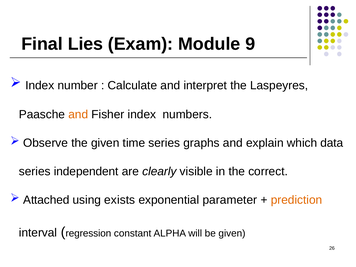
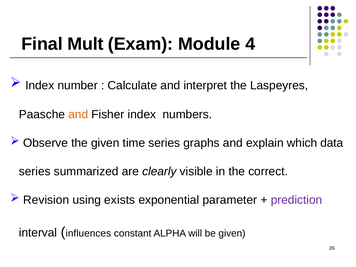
Lies: Lies -> Mult
9: 9 -> 4
independent: independent -> summarized
Attached: Attached -> Revision
prediction colour: orange -> purple
regression: regression -> influences
